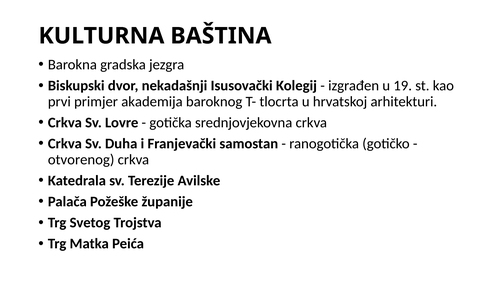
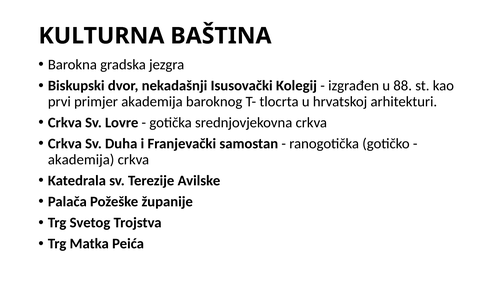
19: 19 -> 88
otvorenog at (81, 160): otvorenog -> akademija
